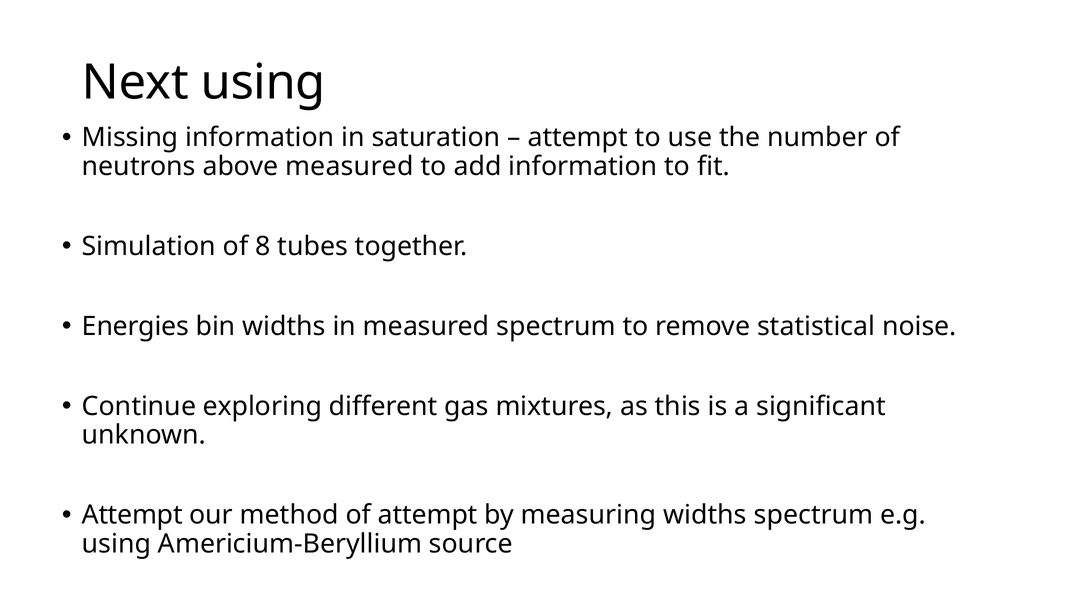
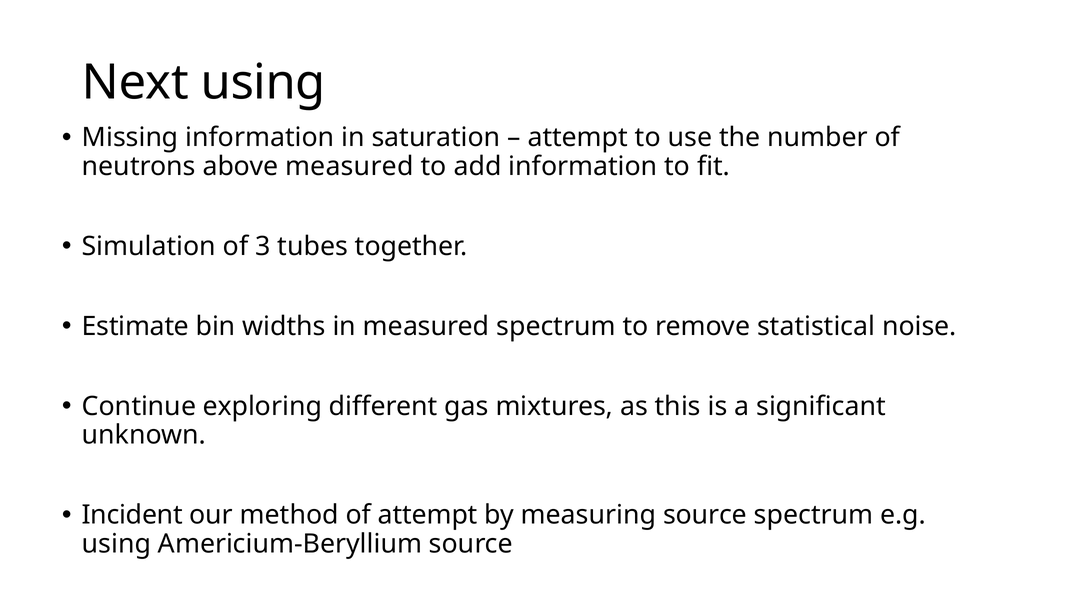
8: 8 -> 3
Energies: Energies -> Estimate
Attempt at (132, 515): Attempt -> Incident
measuring widths: widths -> source
